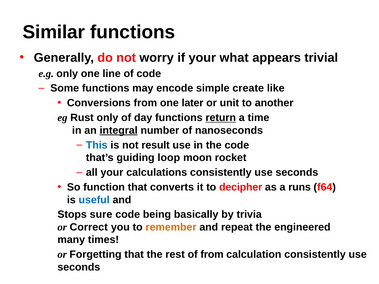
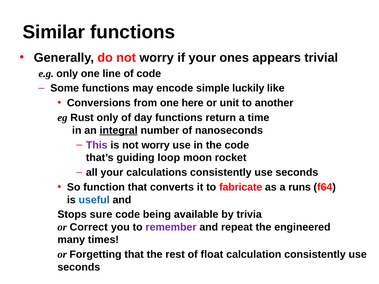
what: what -> ones
create: create -> luckily
later: later -> here
return underline: present -> none
This colour: blue -> purple
is not result: result -> worry
decipher: decipher -> fabricate
basically: basically -> available
remember colour: orange -> purple
of from: from -> float
